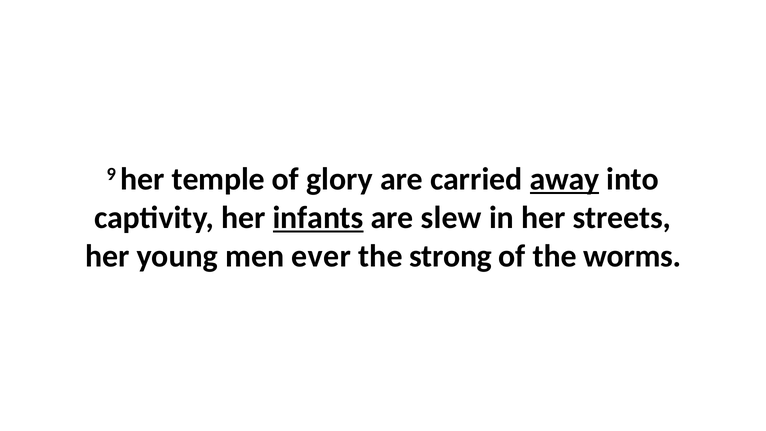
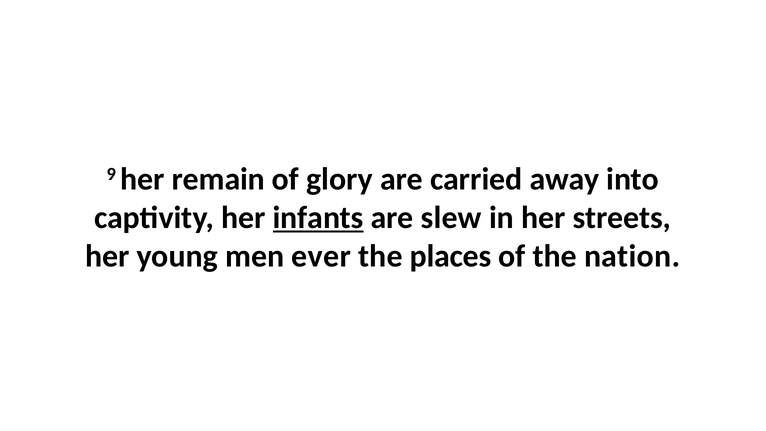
temple: temple -> remain
away underline: present -> none
strong: strong -> places
worms: worms -> nation
